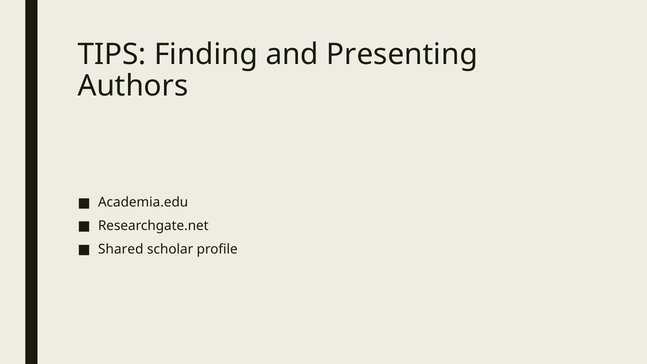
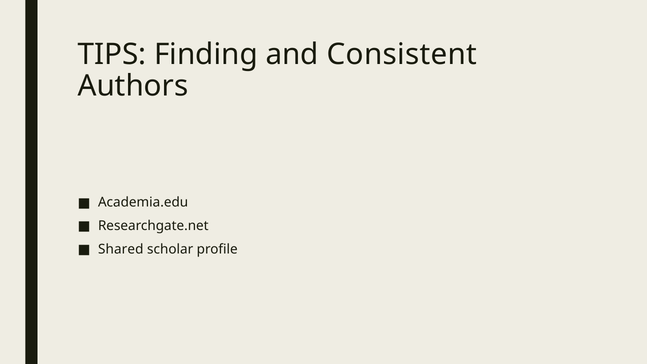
Presenting: Presenting -> Consistent
